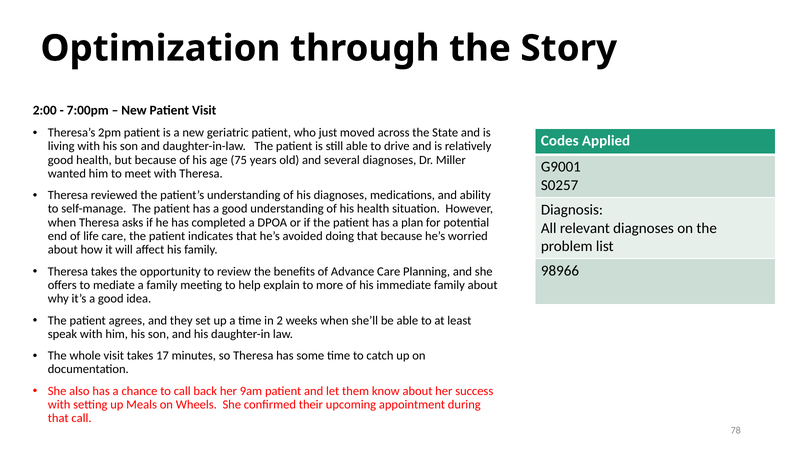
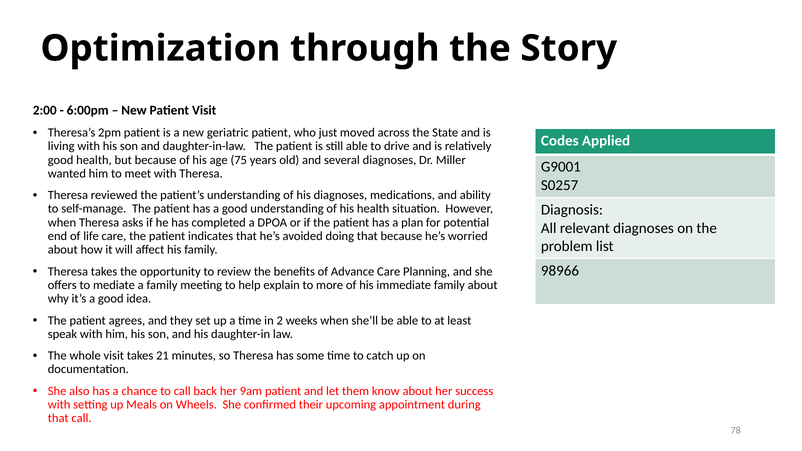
7:00pm: 7:00pm -> 6:00pm
17: 17 -> 21
